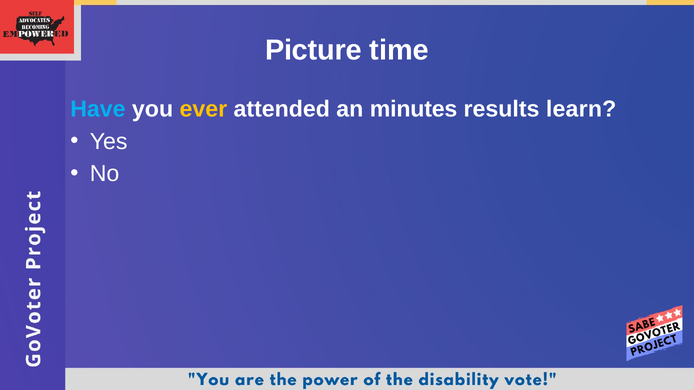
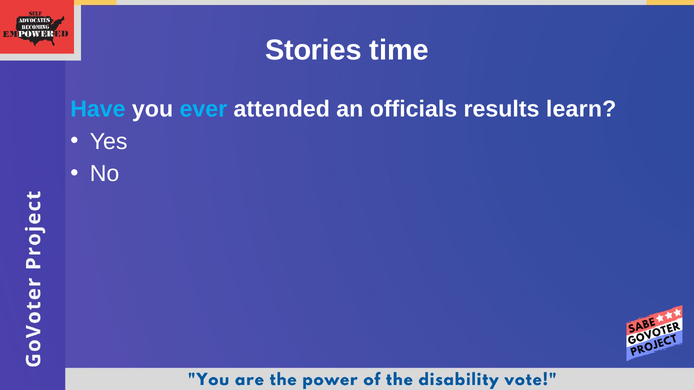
Picture: Picture -> Stories
ever colour: yellow -> light blue
minutes: minutes -> officials
